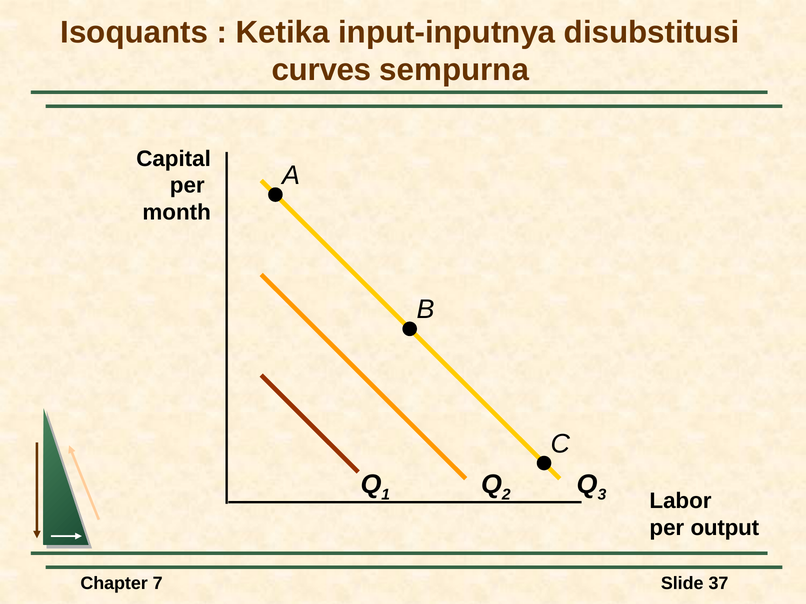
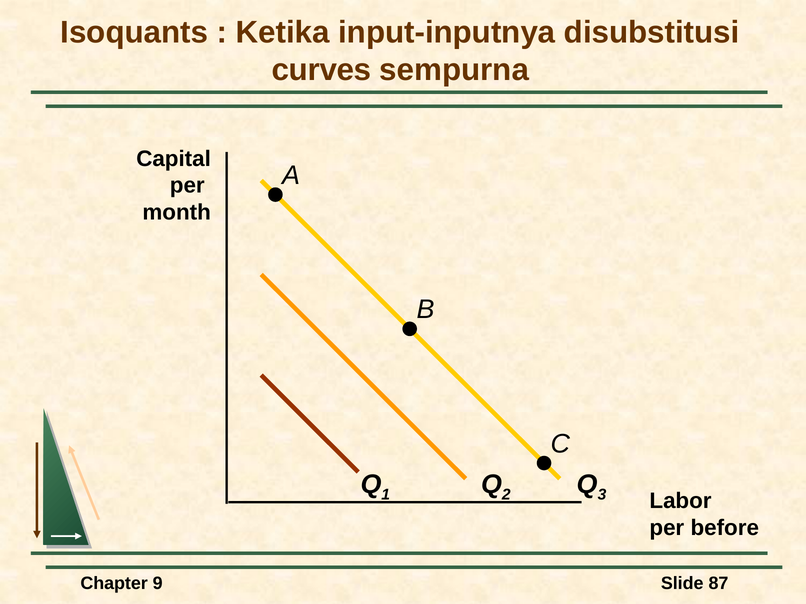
output: output -> before
7: 7 -> 9
37: 37 -> 87
